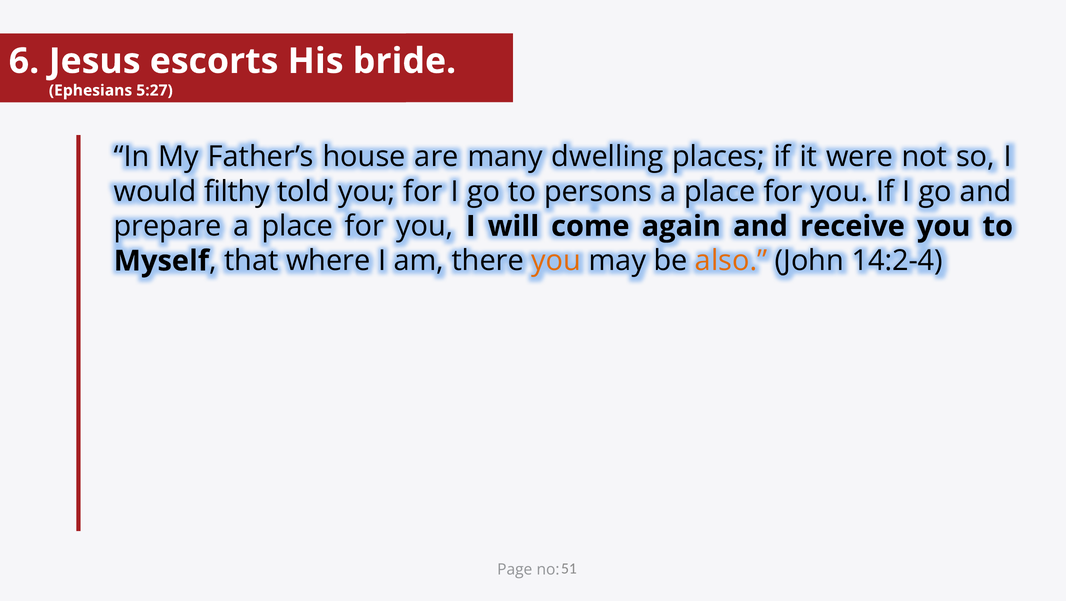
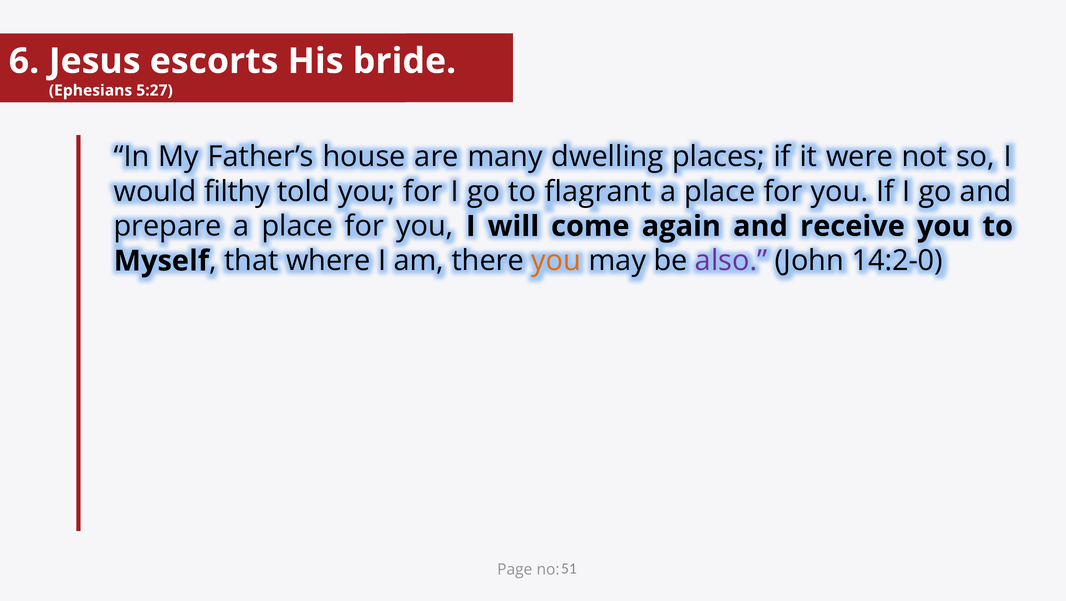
persons: persons -> flagrant
also colour: orange -> purple
14:2-4: 14:2-4 -> 14:2-0
